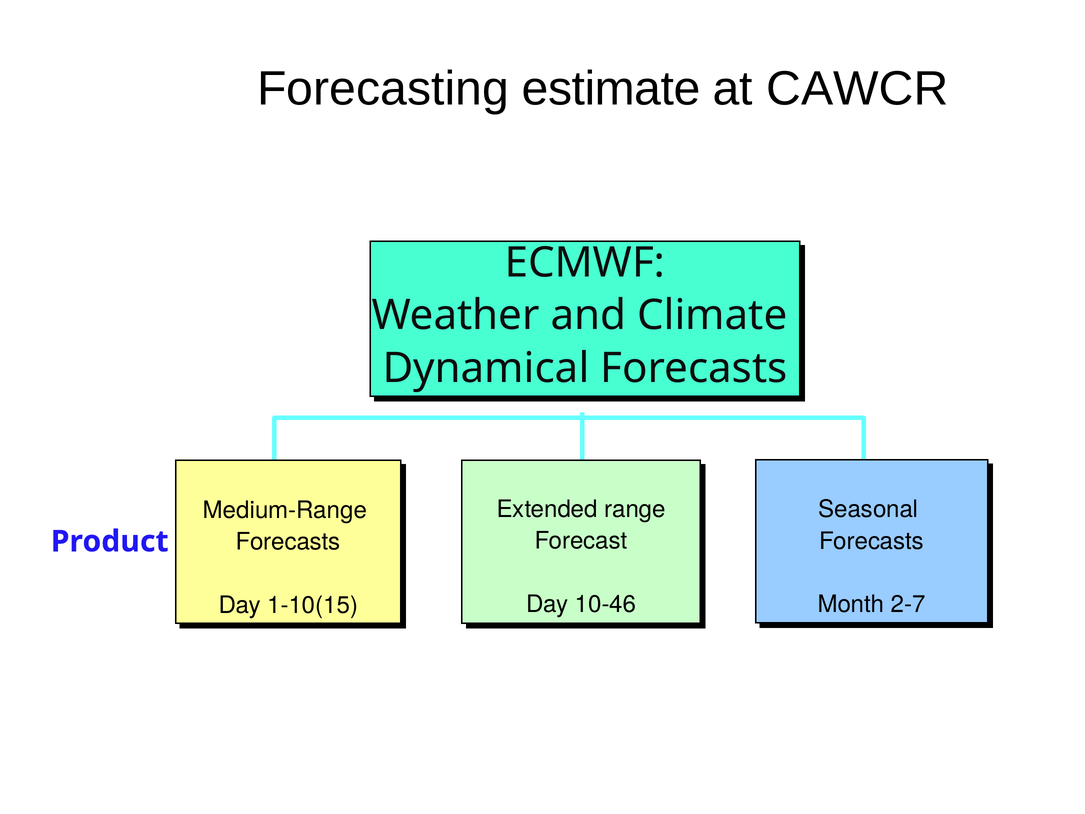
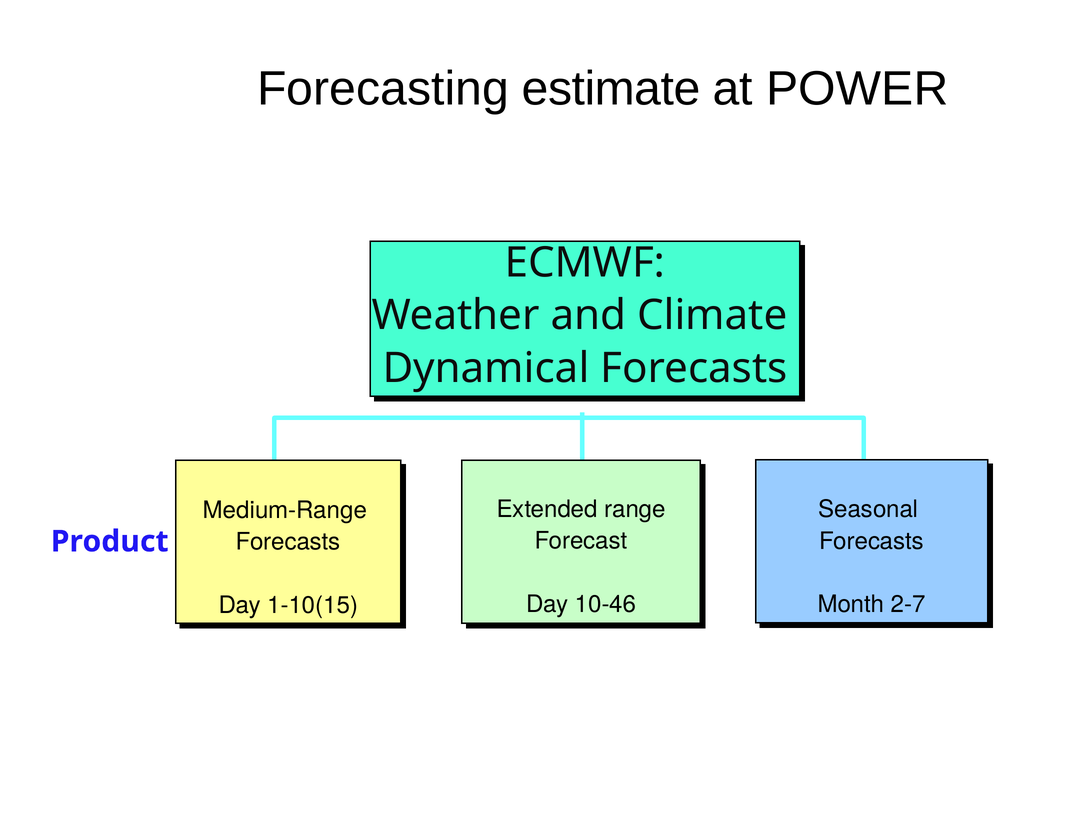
CAWCR: CAWCR -> POWER
